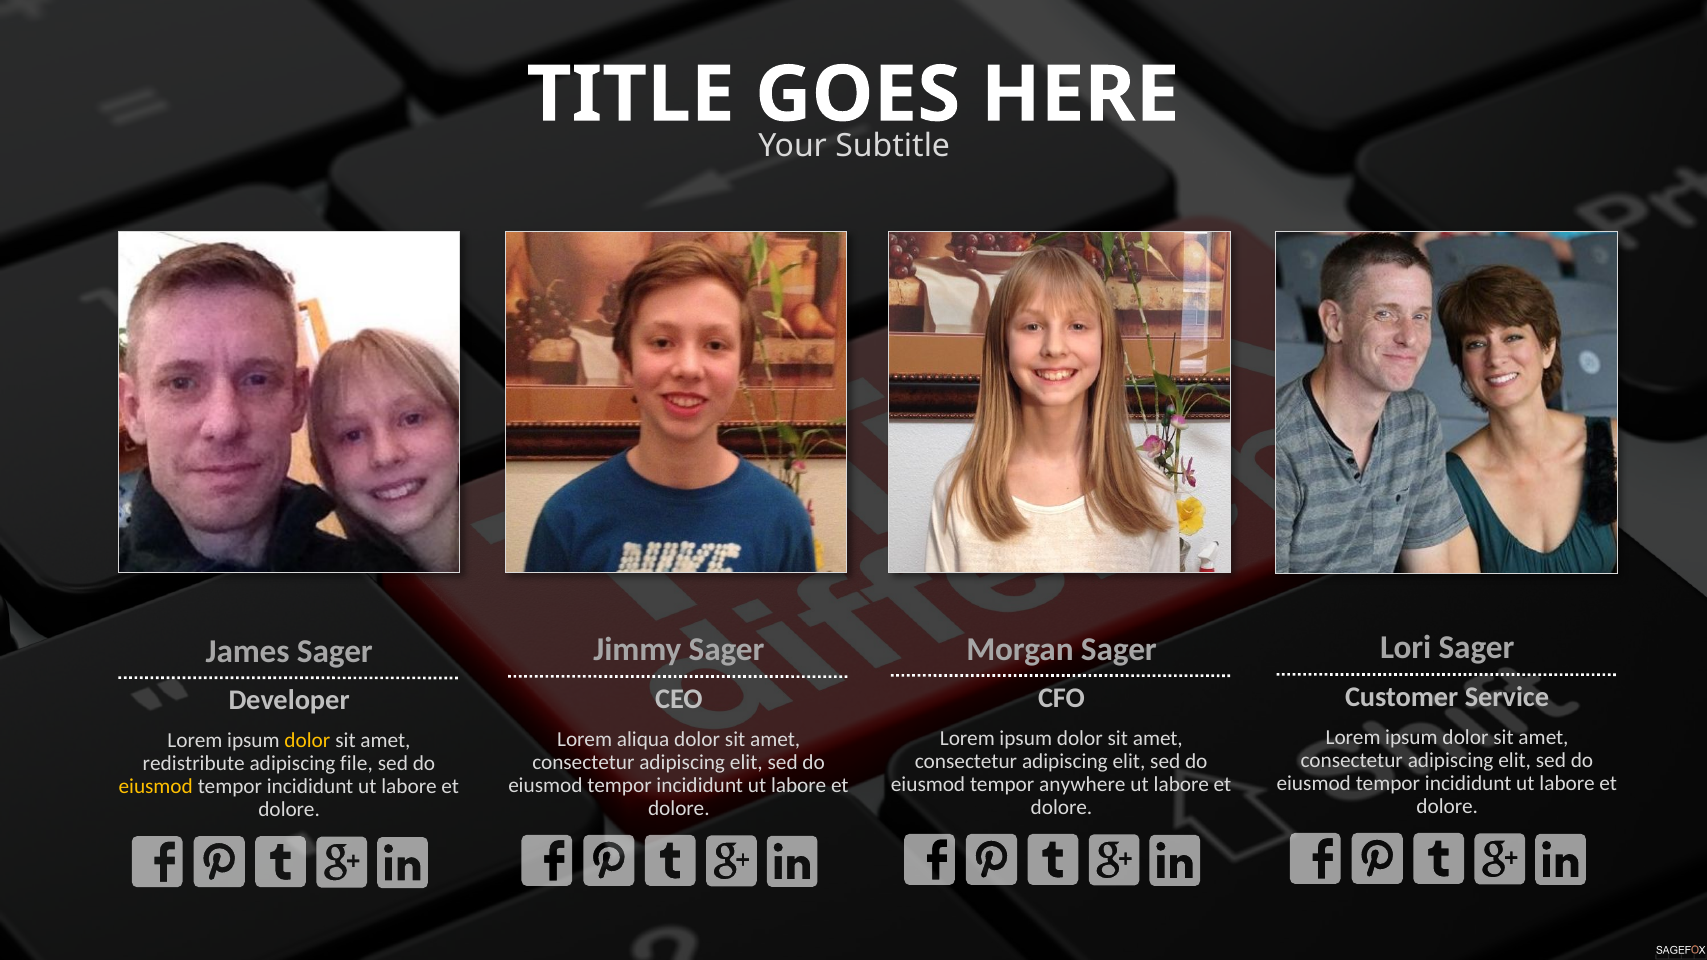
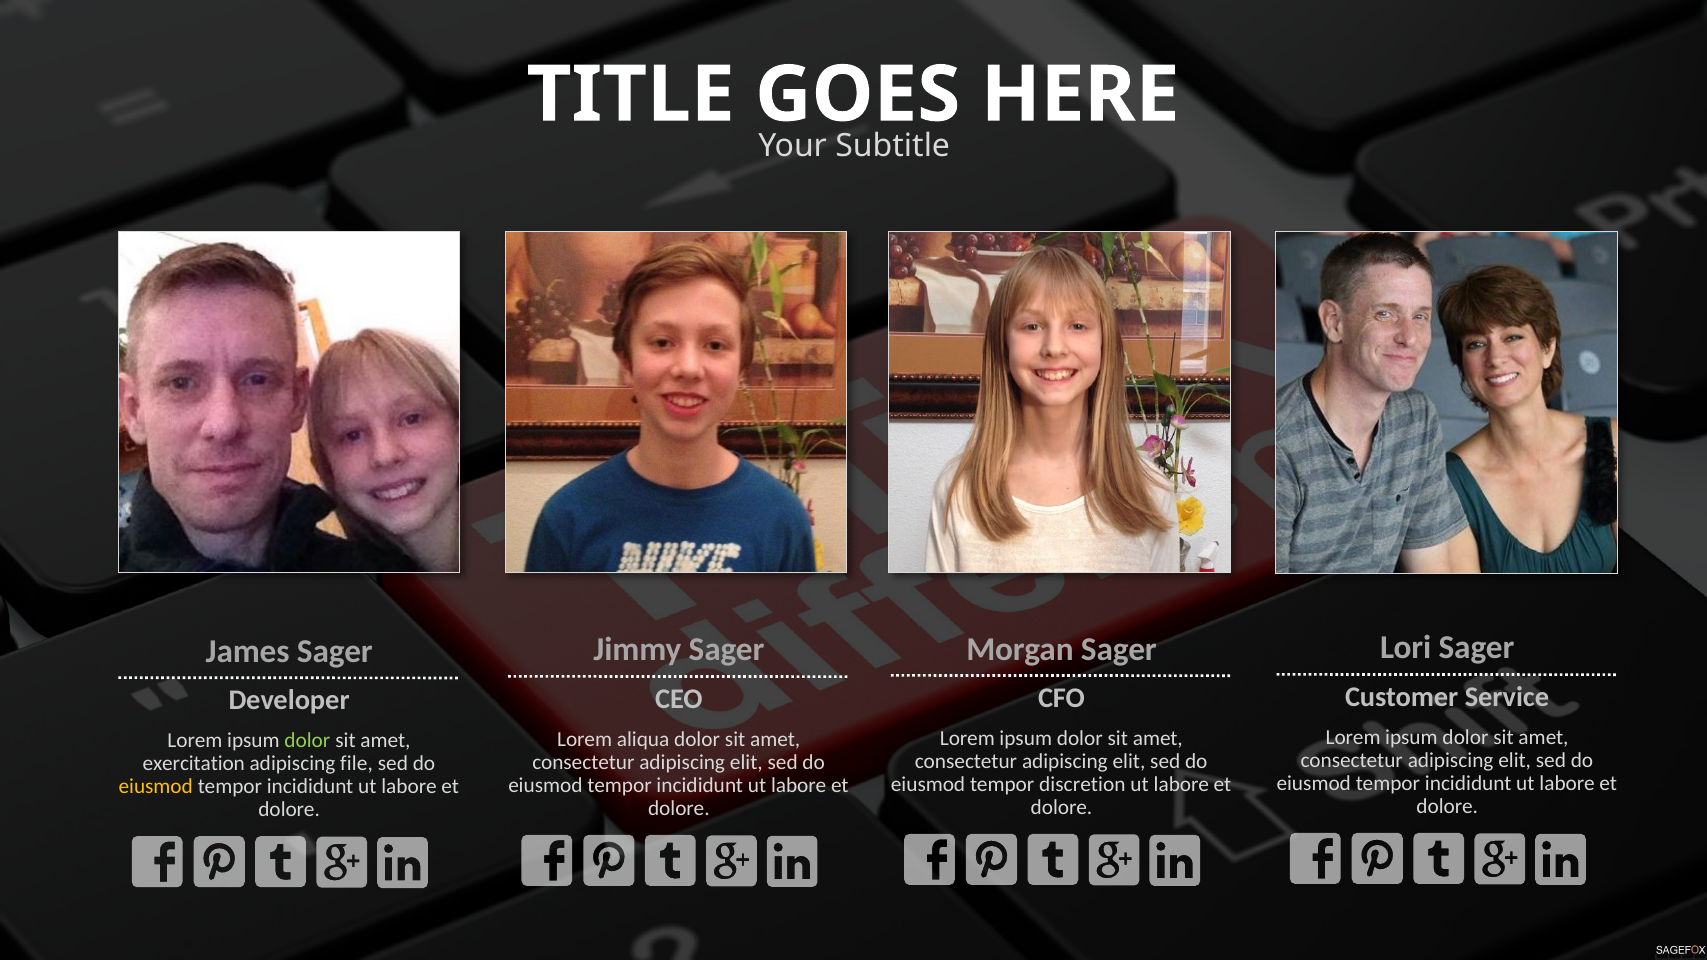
dolor at (307, 741) colour: yellow -> light green
redistribute: redistribute -> exercitation
anywhere: anywhere -> discretion
